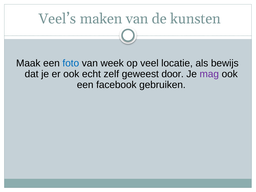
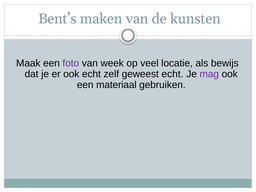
Veel’s: Veel’s -> Bent’s
foto colour: blue -> purple
geweest door: door -> echt
facebook: facebook -> materiaal
